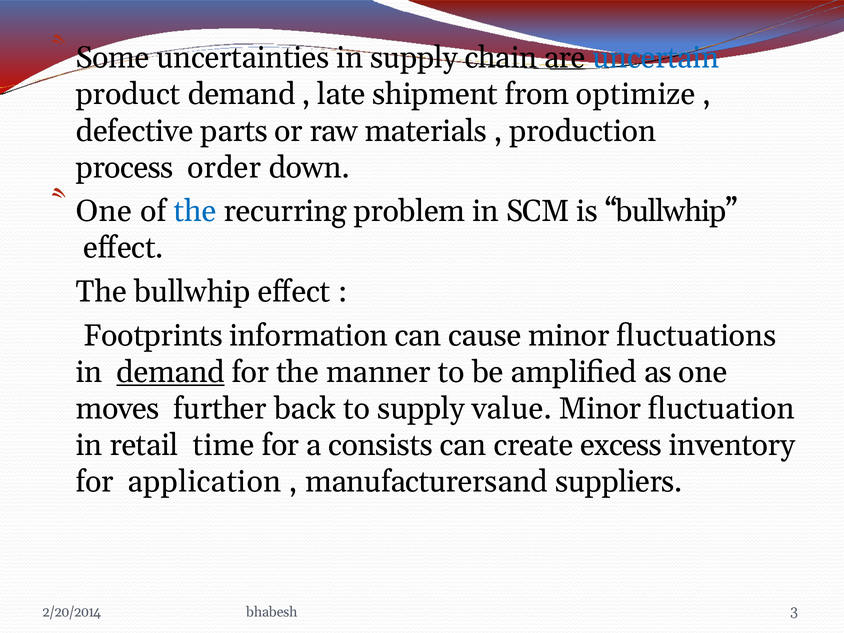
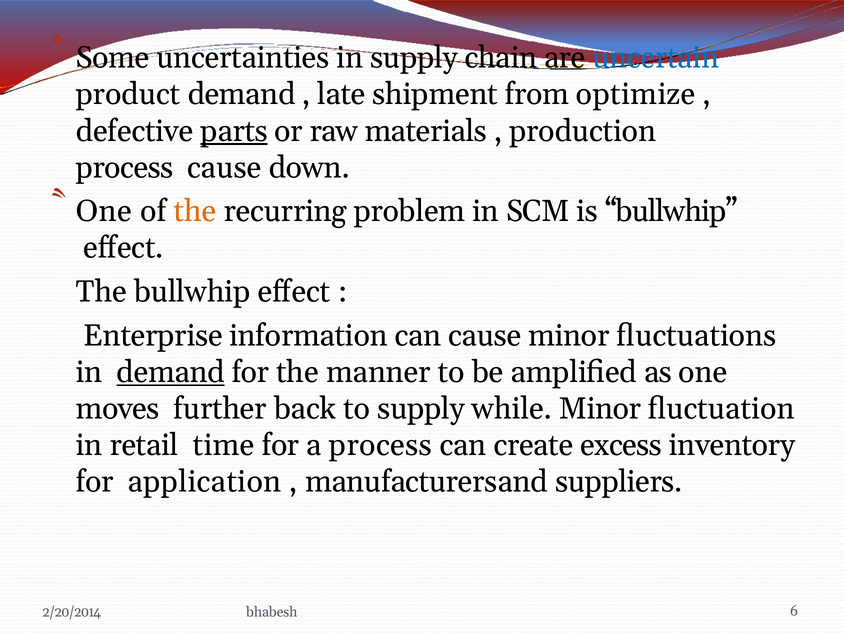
parts underline: none -> present
process order: order -> cause
the at (195, 211) colour: blue -> orange
Footprints: Footprints -> Enterprise
value: value -> while
a consists: consists -> process
3: 3 -> 6
